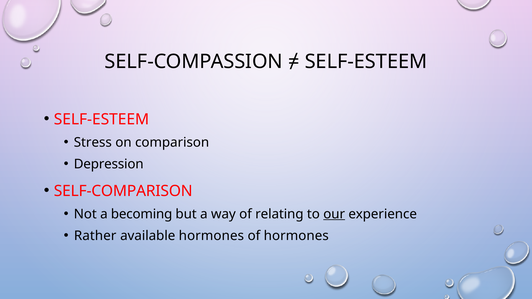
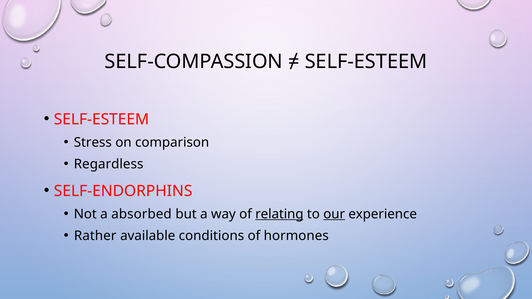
Depression: Depression -> Regardless
SELF-COMPARISON: SELF-COMPARISON -> SELF-ENDORPHINS
becoming: becoming -> absorbed
relating underline: none -> present
available hormones: hormones -> conditions
